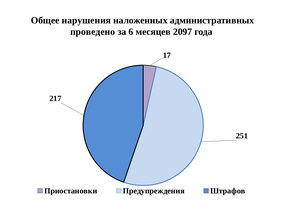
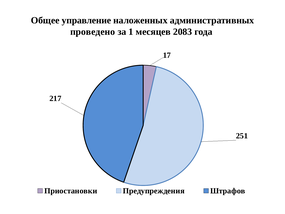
нарушения: нарушения -> управление
6: 6 -> 1
2097: 2097 -> 2083
